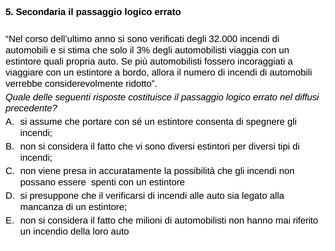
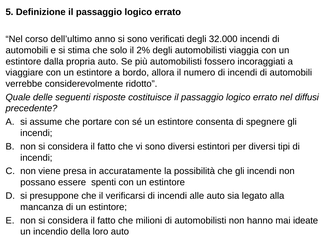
Secondaria: Secondaria -> Definizione
3%: 3% -> 2%
quali: quali -> dalla
riferito: riferito -> ideate
